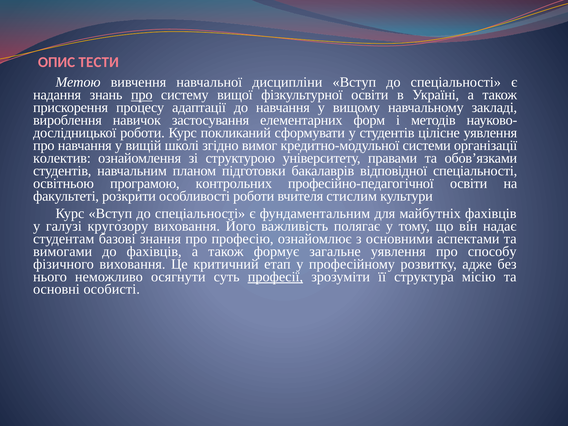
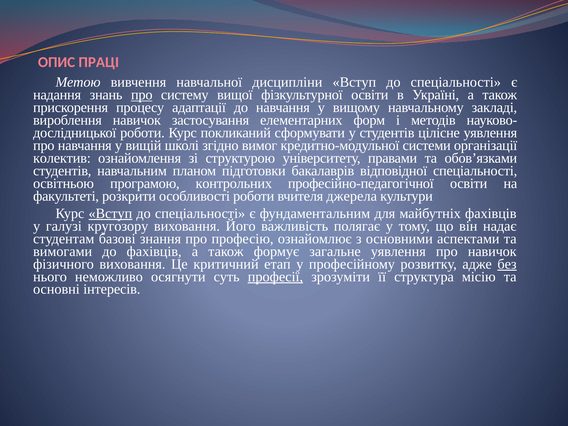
ТЕСТИ: ТЕСТИ -> ПРАЦІ
стислим: стислим -> джерела
Вступ at (110, 213) underline: none -> present
про способу: способу -> навичок
без underline: none -> present
особисті: особисті -> інтересів
